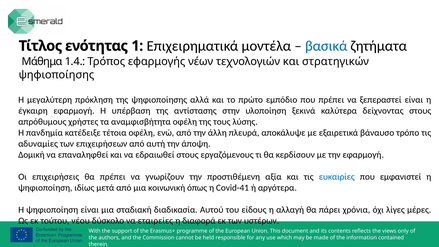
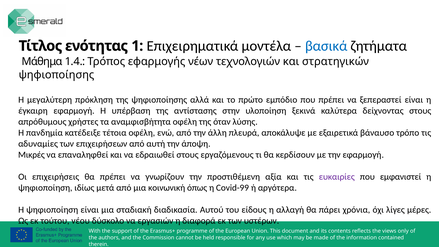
τους: τους -> όταν
Δομική: Δομική -> Μικρές
ευκαιρίες colour: blue -> purple
Cοvid-41: Cοvid-41 -> Cοvid-99
εταιρείες: εταιρείες -> εργασιών
